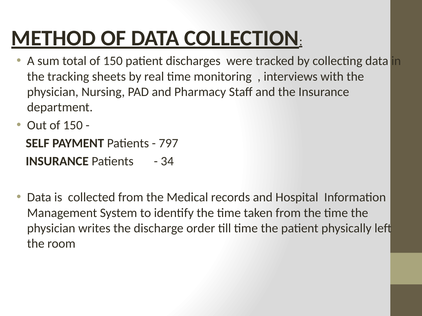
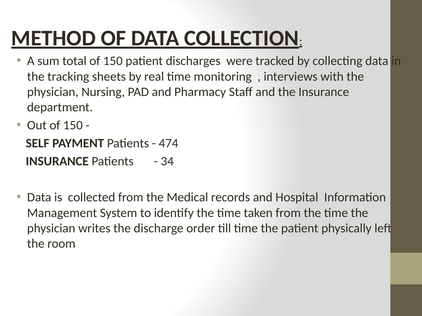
797: 797 -> 474
